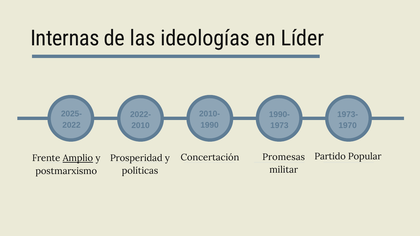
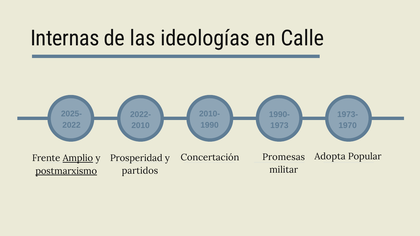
Líder: Líder -> Calle
Partido: Partido -> Adopta
políticas: políticas -> partidos
postmarxismo underline: none -> present
